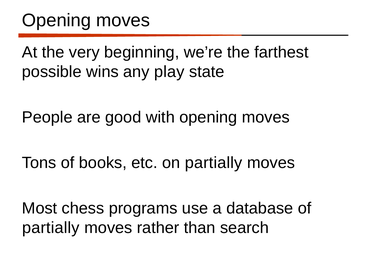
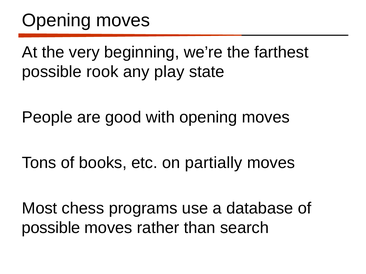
wins: wins -> rook
partially at (51, 228): partially -> possible
